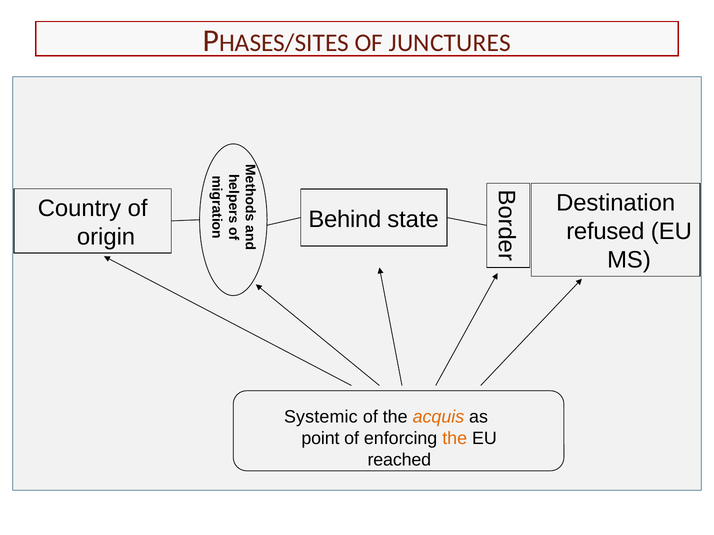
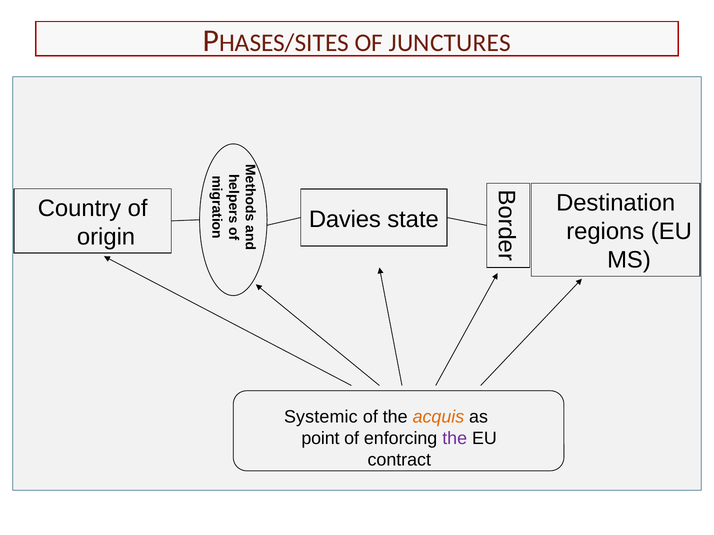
Behind: Behind -> Davies
refused: refused -> regions
the at (455, 439) colour: orange -> purple
reached: reached -> contract
